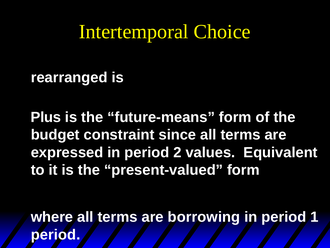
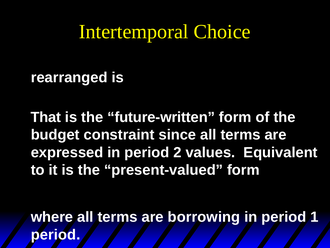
Plus: Plus -> That
future-means: future-means -> future-written
